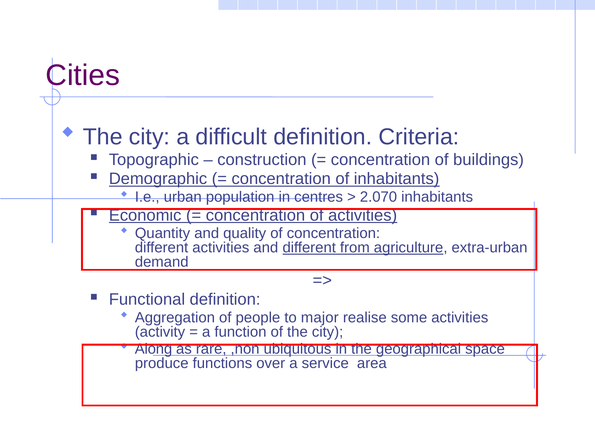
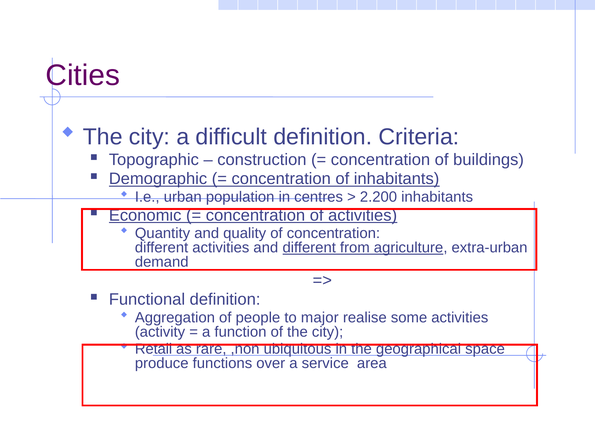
2.070: 2.070 -> 2.200
Along: Along -> Retail
